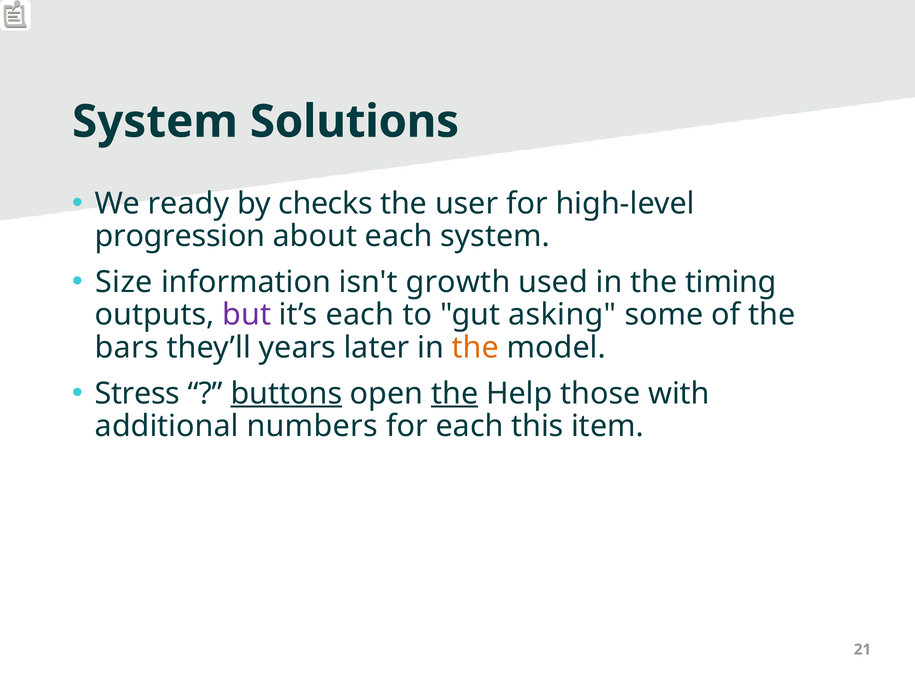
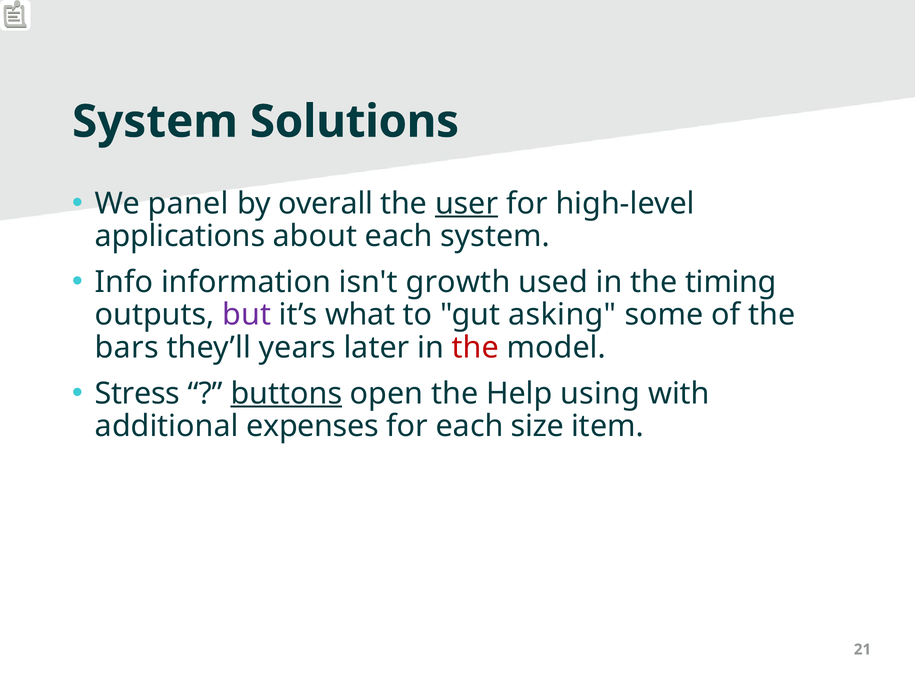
ready: ready -> panel
checks: checks -> overall
user underline: none -> present
progression: progression -> applications
Size: Size -> Info
it’s each: each -> what
the at (475, 348) colour: orange -> red
the at (455, 394) underline: present -> none
those: those -> using
numbers: numbers -> expenses
this: this -> size
